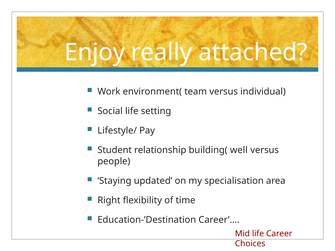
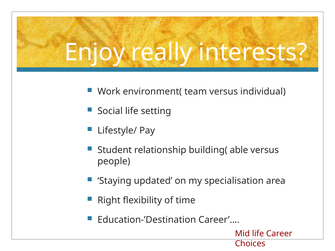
attached: attached -> interests
well: well -> able
